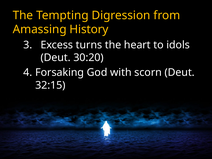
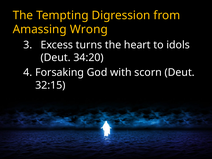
History: History -> Wrong
30:20: 30:20 -> 34:20
